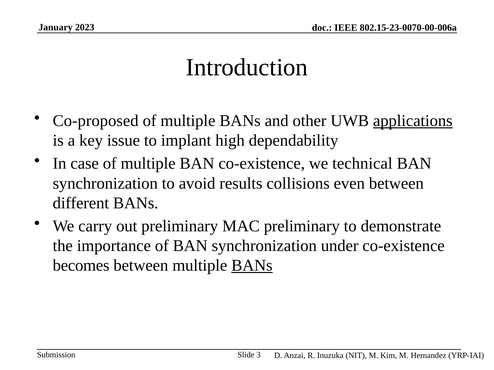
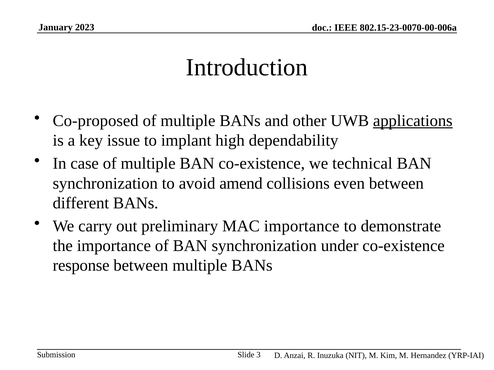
results: results -> amend
MAC preliminary: preliminary -> importance
becomes: becomes -> response
BANs at (252, 266) underline: present -> none
